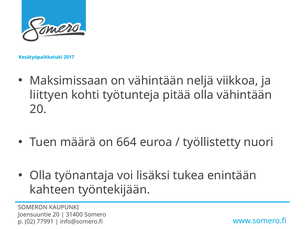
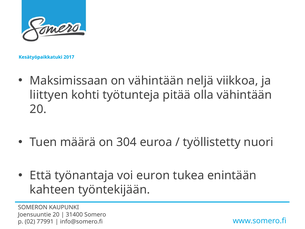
664: 664 -> 304
Olla at (41, 175): Olla -> Että
lisäksi: lisäksi -> euron
